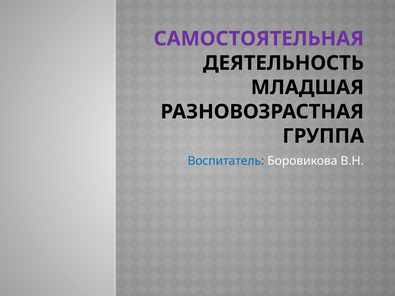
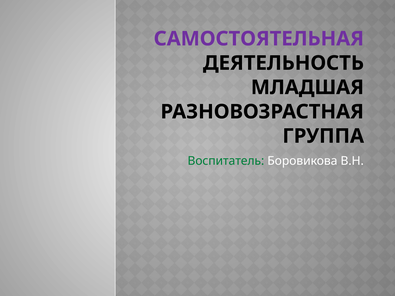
Воспитатель colour: blue -> green
